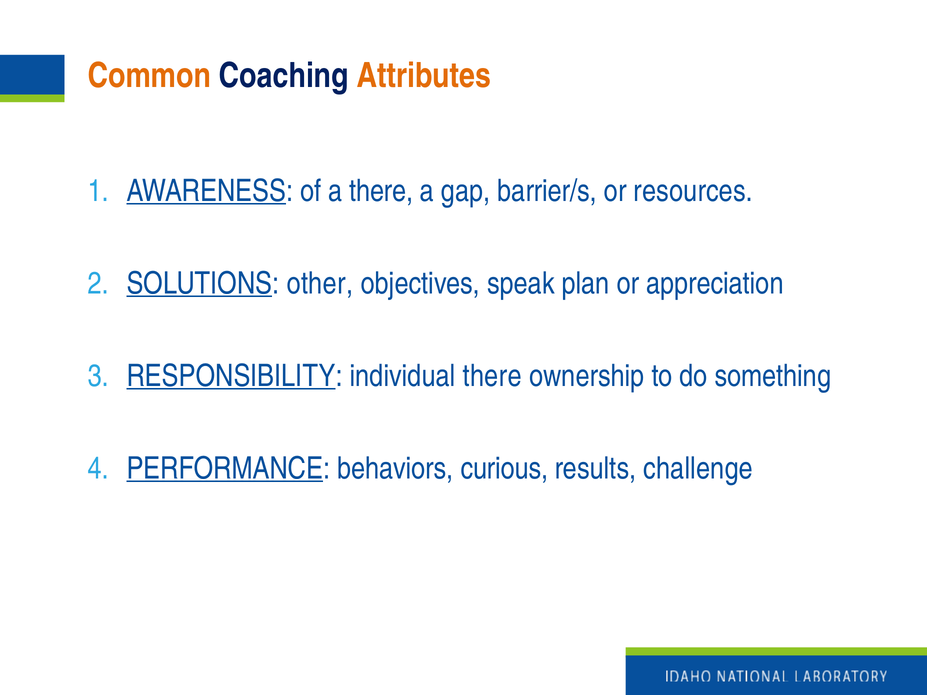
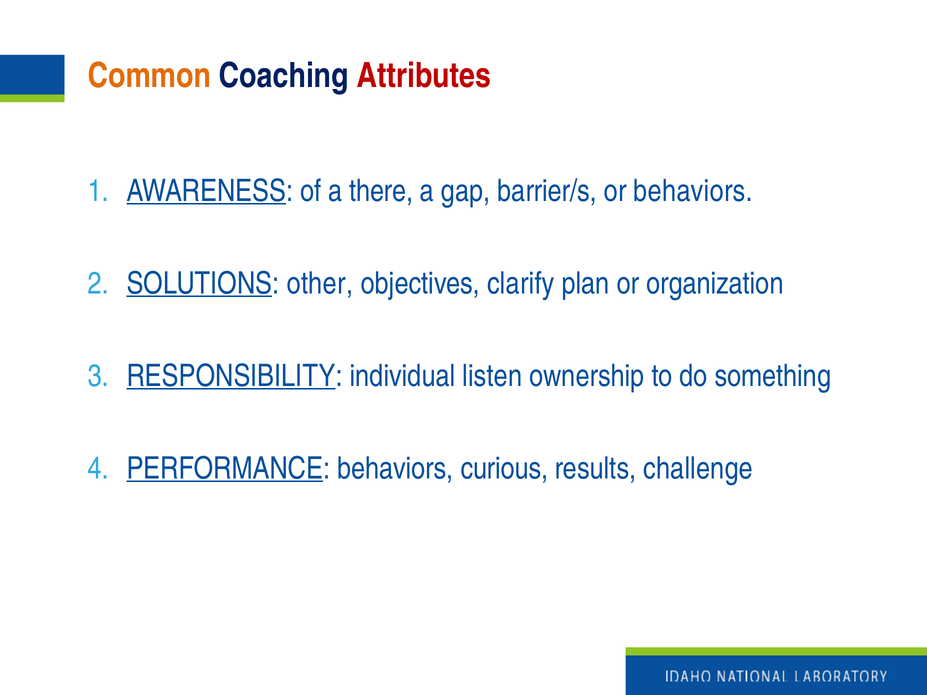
Attributes colour: orange -> red
or resources: resources -> behaviors
speak: speak -> clarify
appreciation: appreciation -> organization
individual there: there -> listen
